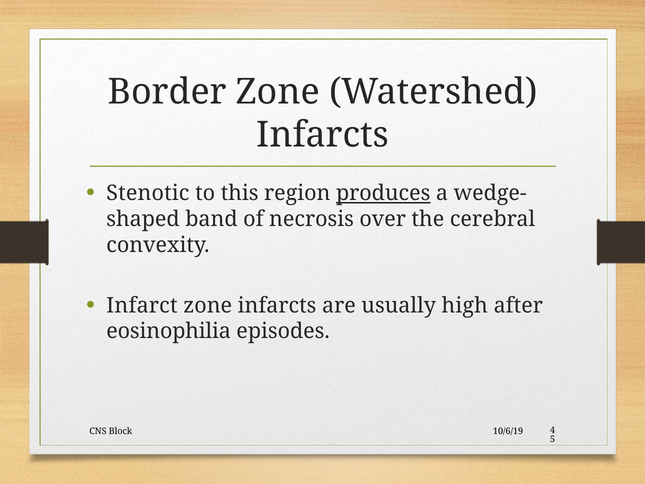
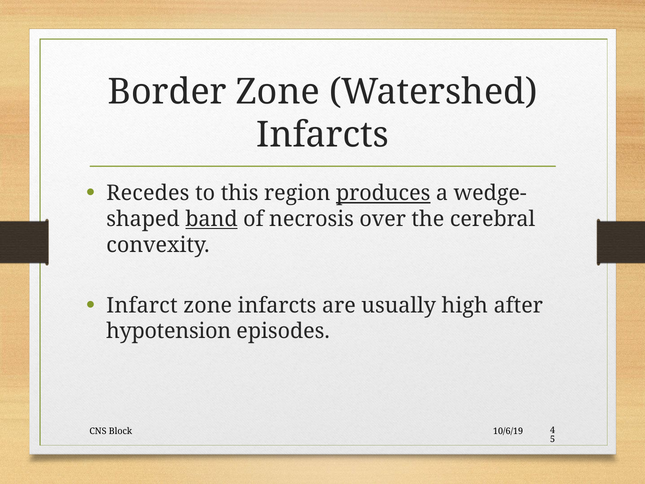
Stenotic: Stenotic -> Recedes
band underline: none -> present
eosinophilia: eosinophilia -> hypotension
